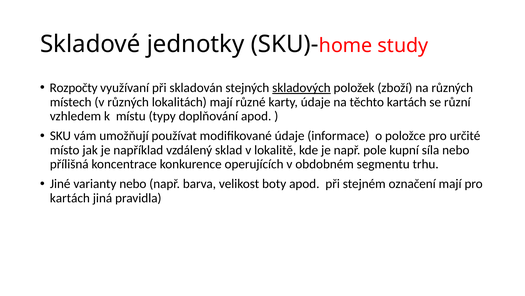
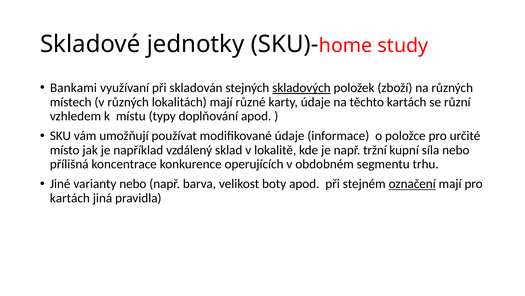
Rozpočty: Rozpočty -> Bankami
pole: pole -> tržní
označení underline: none -> present
